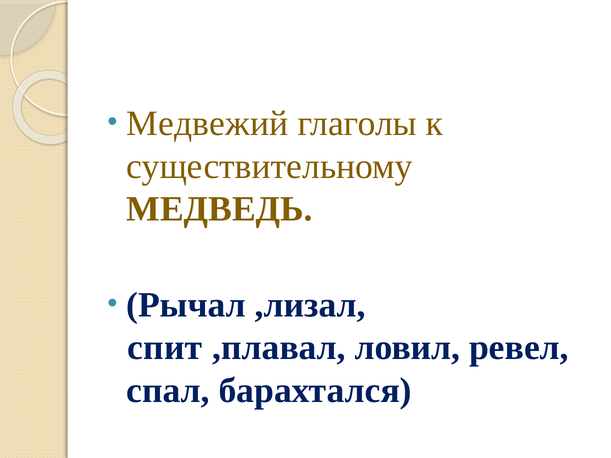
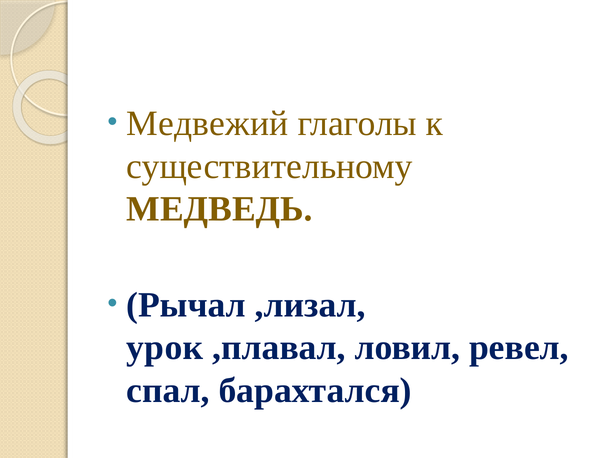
спит: спит -> урок
